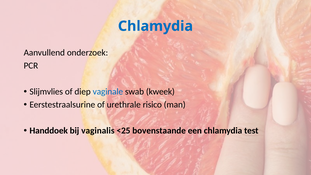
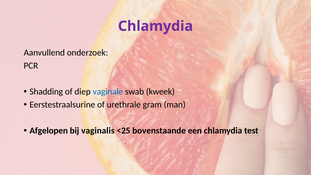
Chlamydia at (155, 26) colour: blue -> purple
Slijmvlies: Slijmvlies -> Shadding
risico: risico -> gram
Handdoek: Handdoek -> Afgelopen
